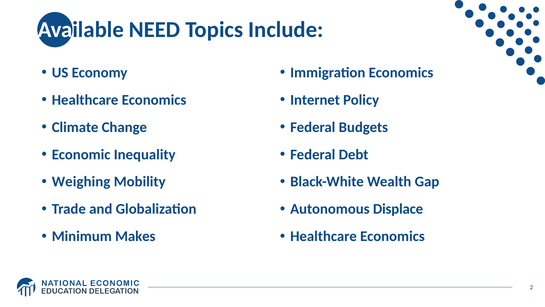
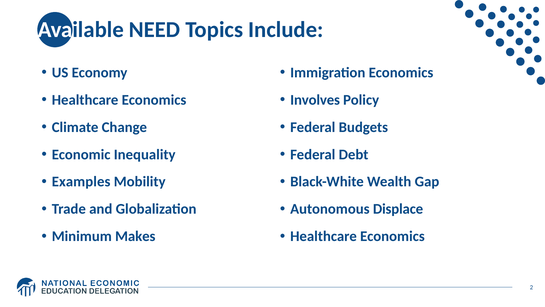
Internet: Internet -> Involves
Weighing: Weighing -> Examples
